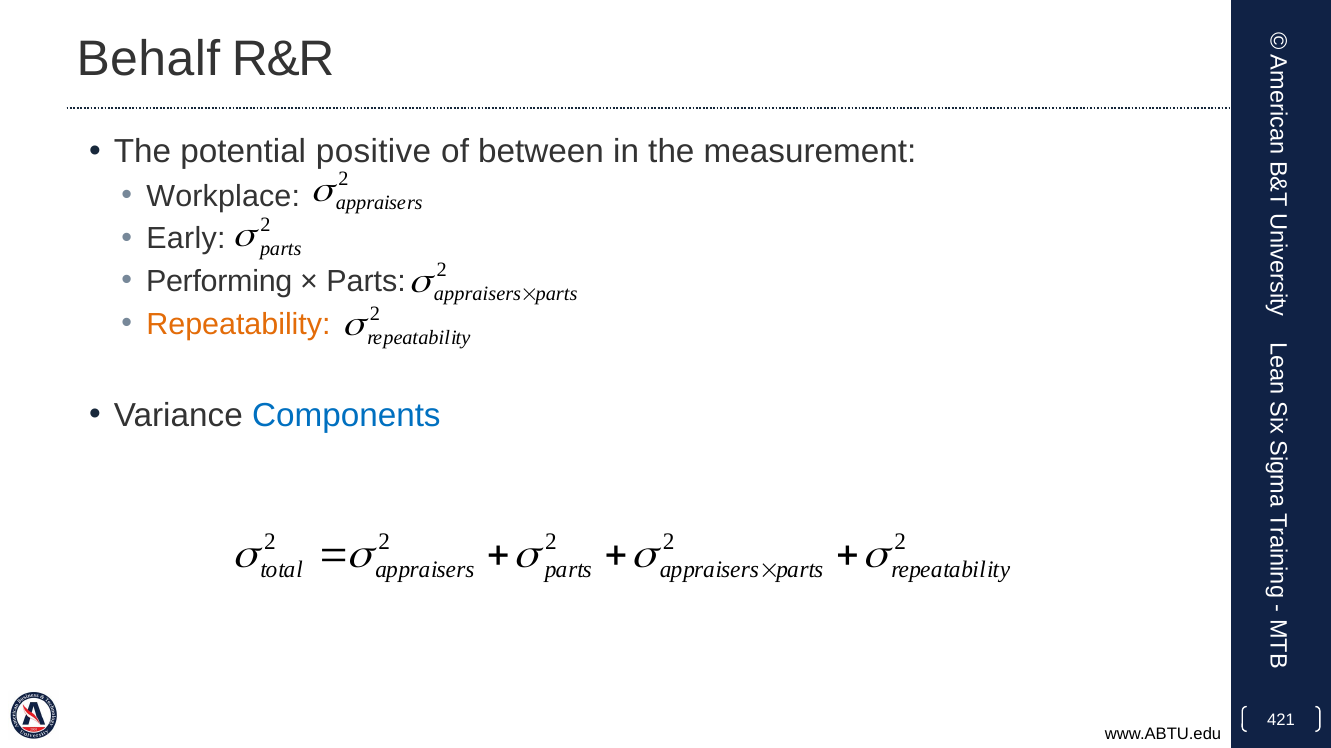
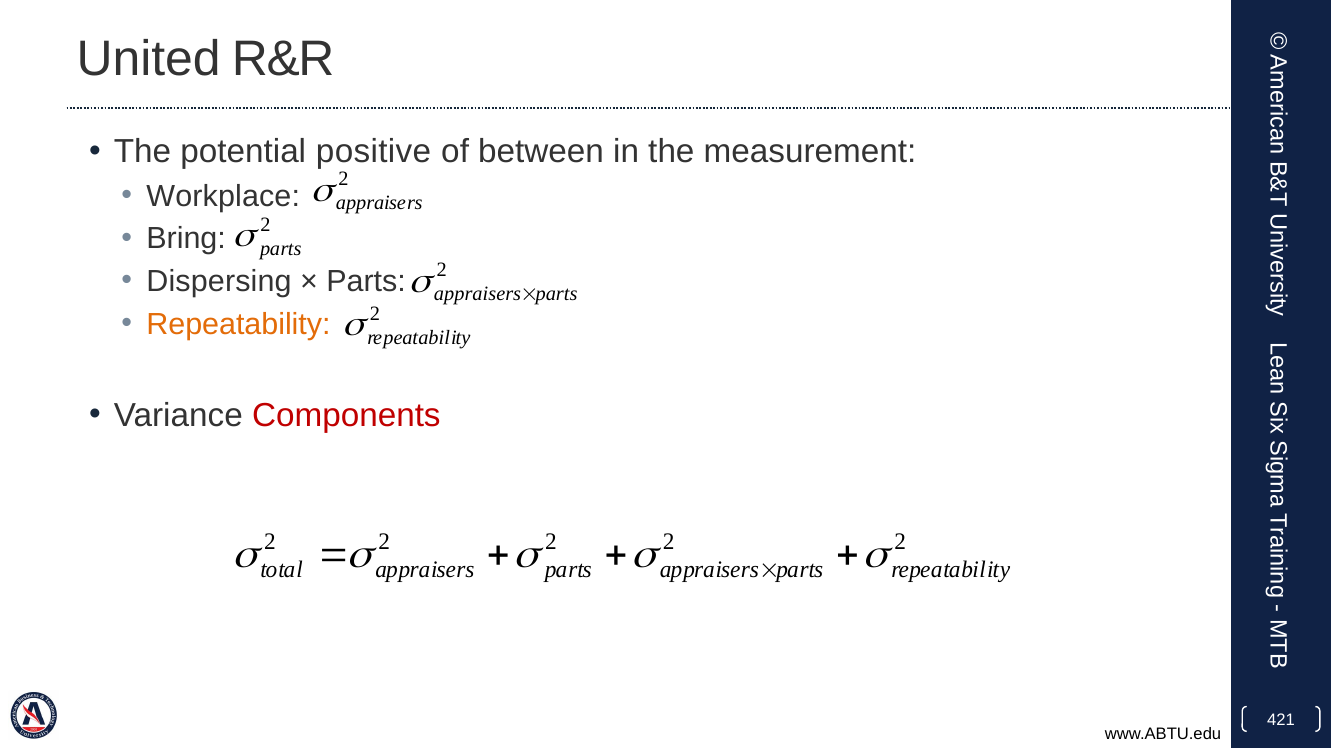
Behalf: Behalf -> United
Early: Early -> Bring
Performing: Performing -> Dispersing
Components colour: blue -> red
